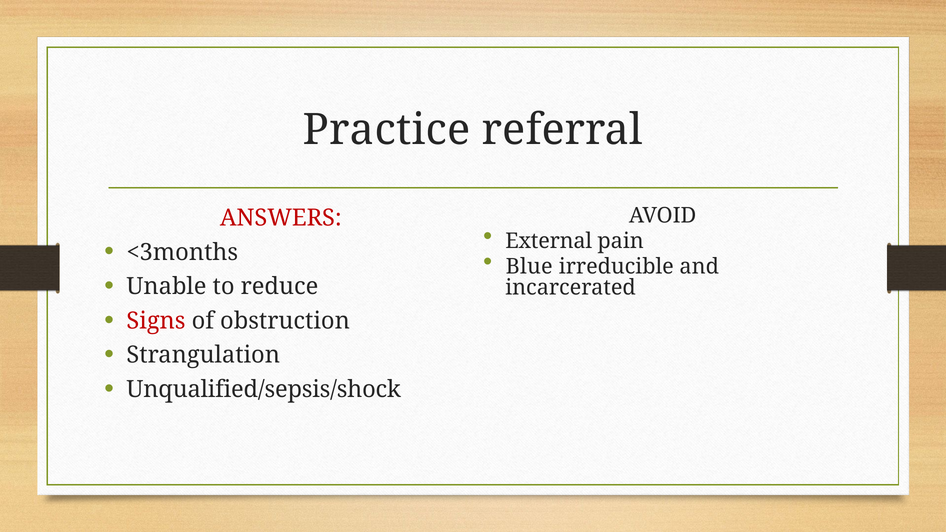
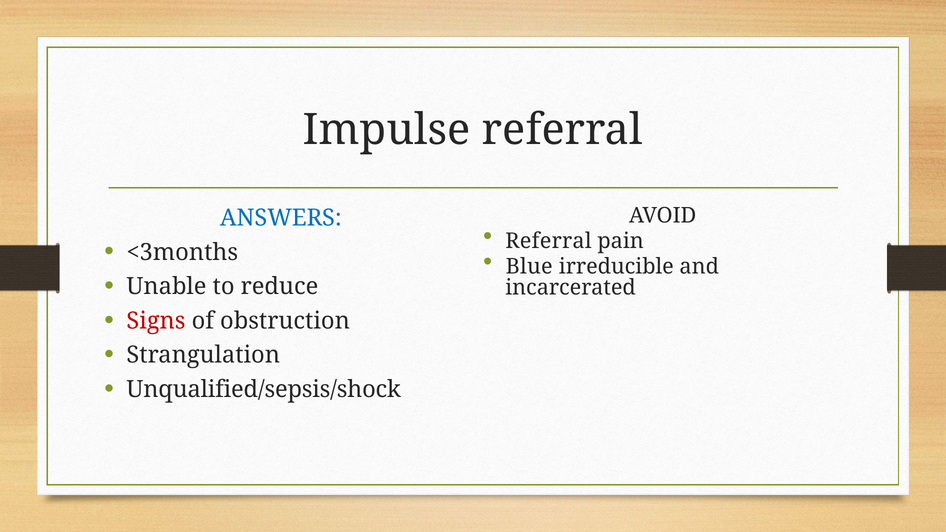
Practice: Practice -> Impulse
ANSWERS colour: red -> blue
External at (549, 241): External -> Referral
